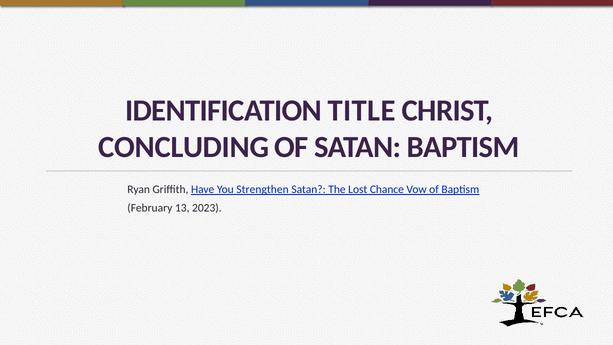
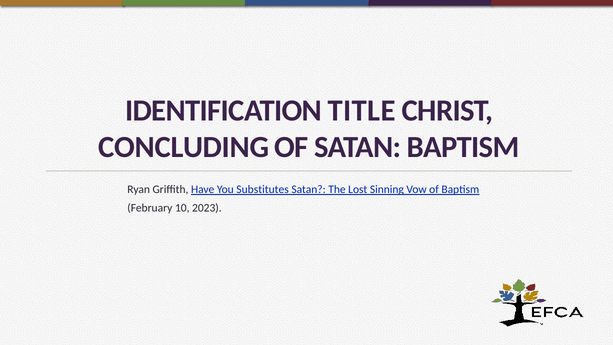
Strengthen: Strengthen -> Substitutes
Chance: Chance -> Sinning
13: 13 -> 10
